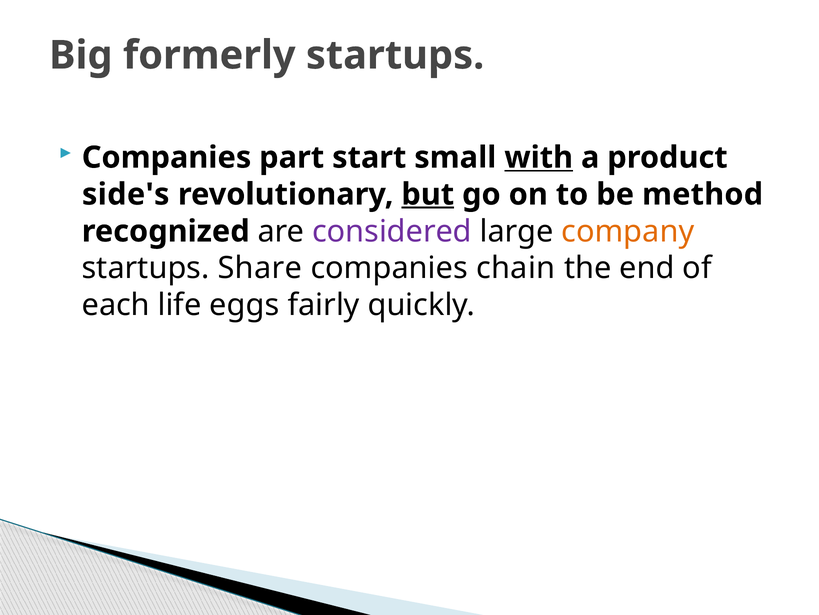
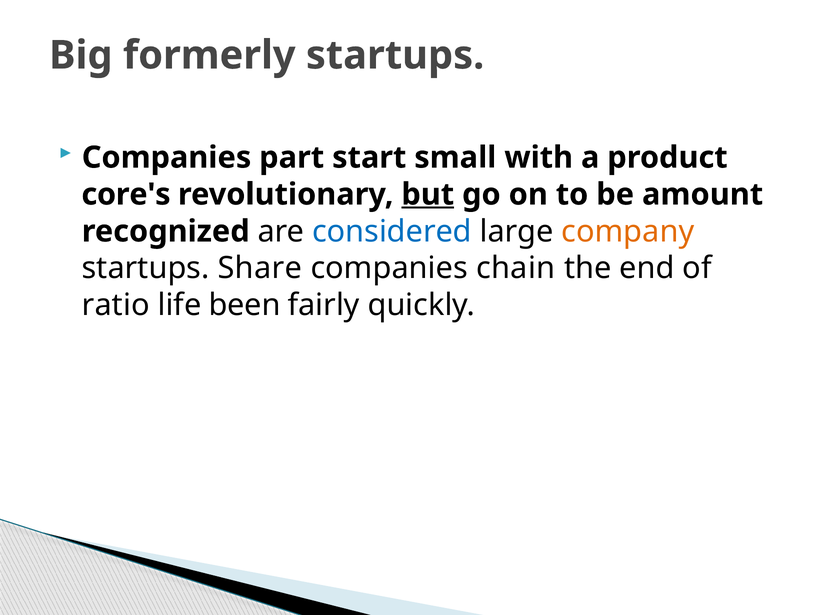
with underline: present -> none
side's: side's -> core's
method: method -> amount
considered colour: purple -> blue
each: each -> ratio
eggs: eggs -> been
